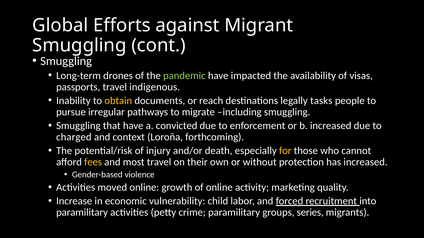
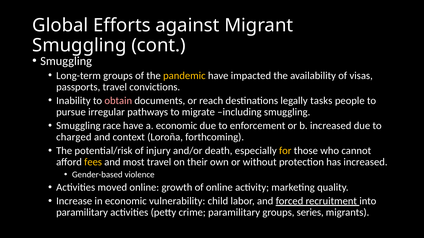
Long-term drones: drones -> groups
pandemic colour: light green -> yellow
indigenous: indigenous -> convictions
obtain colour: yellow -> pink
that: that -> race
a convicted: convicted -> economic
